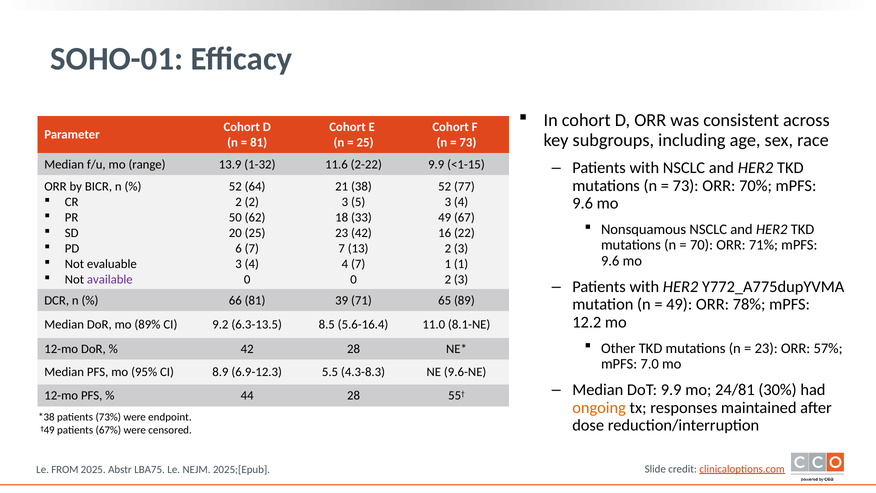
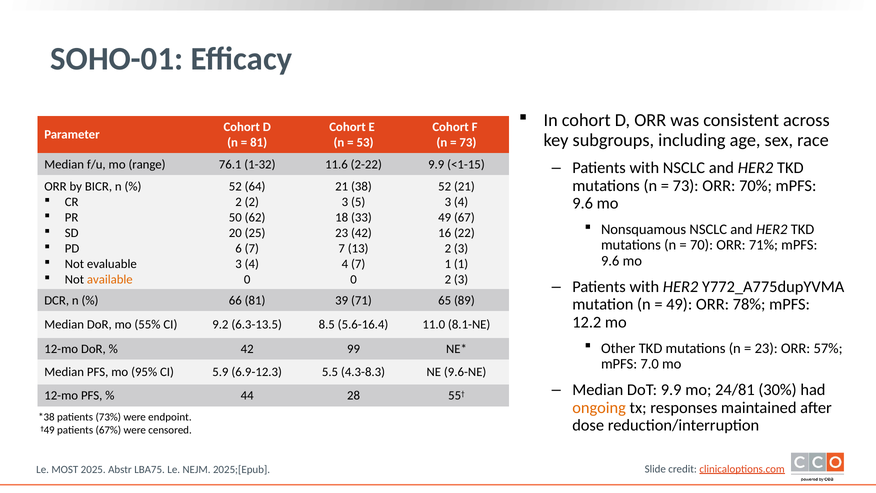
25 at (365, 143): 25 -> 53
13.9: 13.9 -> 76.1
52 77: 77 -> 21
available colour: purple -> orange
89%: 89% -> 55%
42 28: 28 -> 99
8.9: 8.9 -> 5.9
FROM: FROM -> MOST
